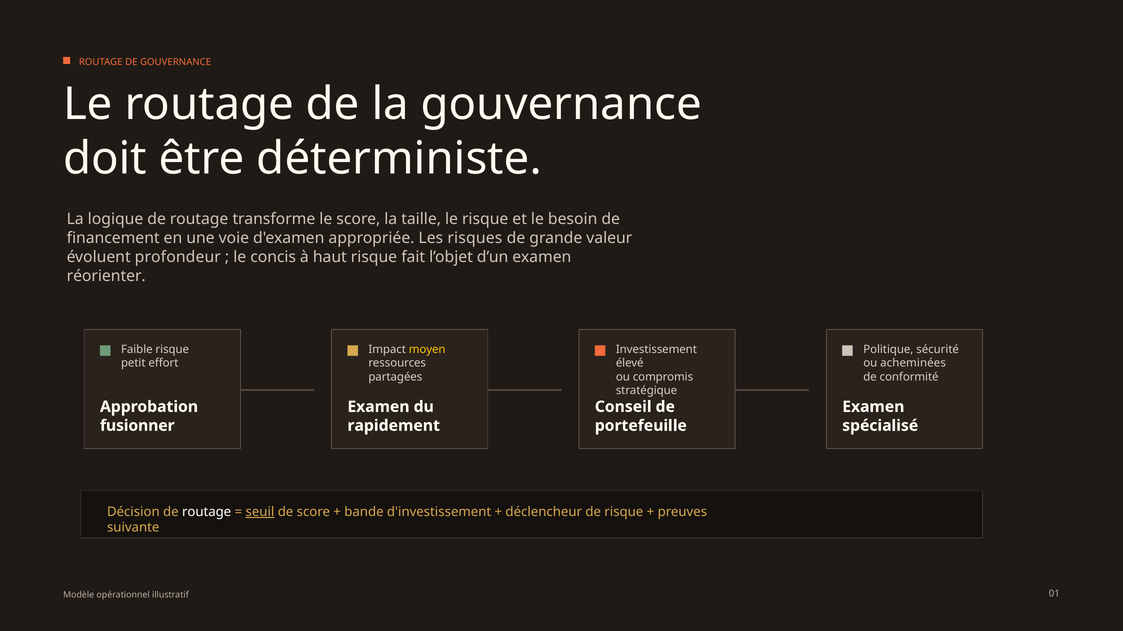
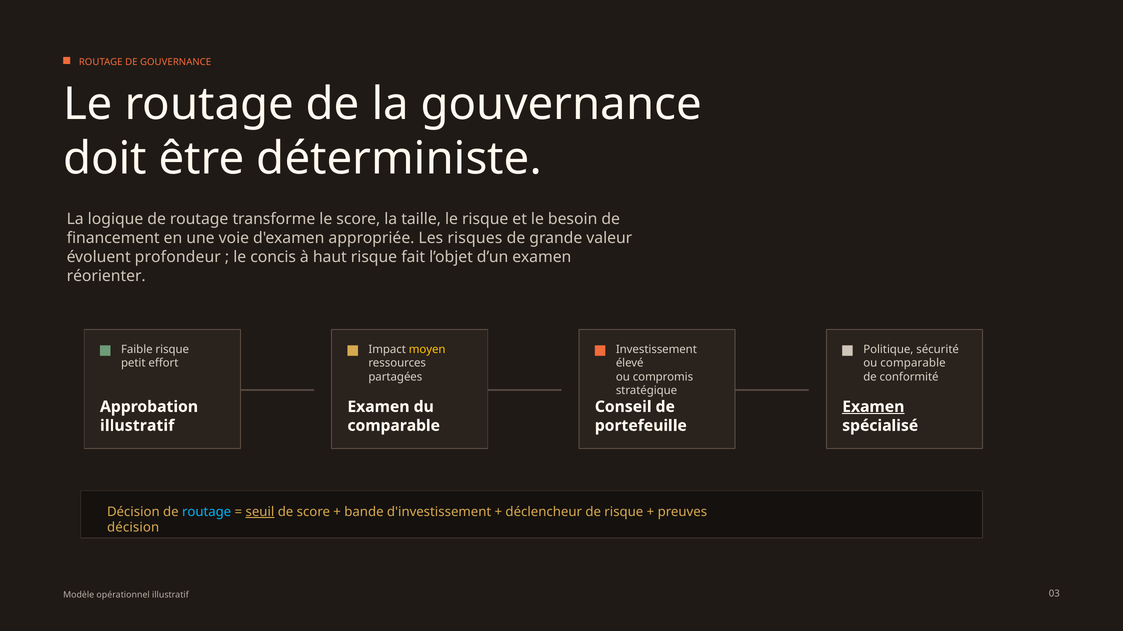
ou acheminées: acheminées -> comparable
Examen at (873, 407) underline: none -> present
fusionner at (137, 426): fusionner -> illustratif
rapidement at (394, 426): rapidement -> comparable
routage at (207, 512) colour: white -> light blue
suivante at (133, 528): suivante -> décision
01: 01 -> 03
